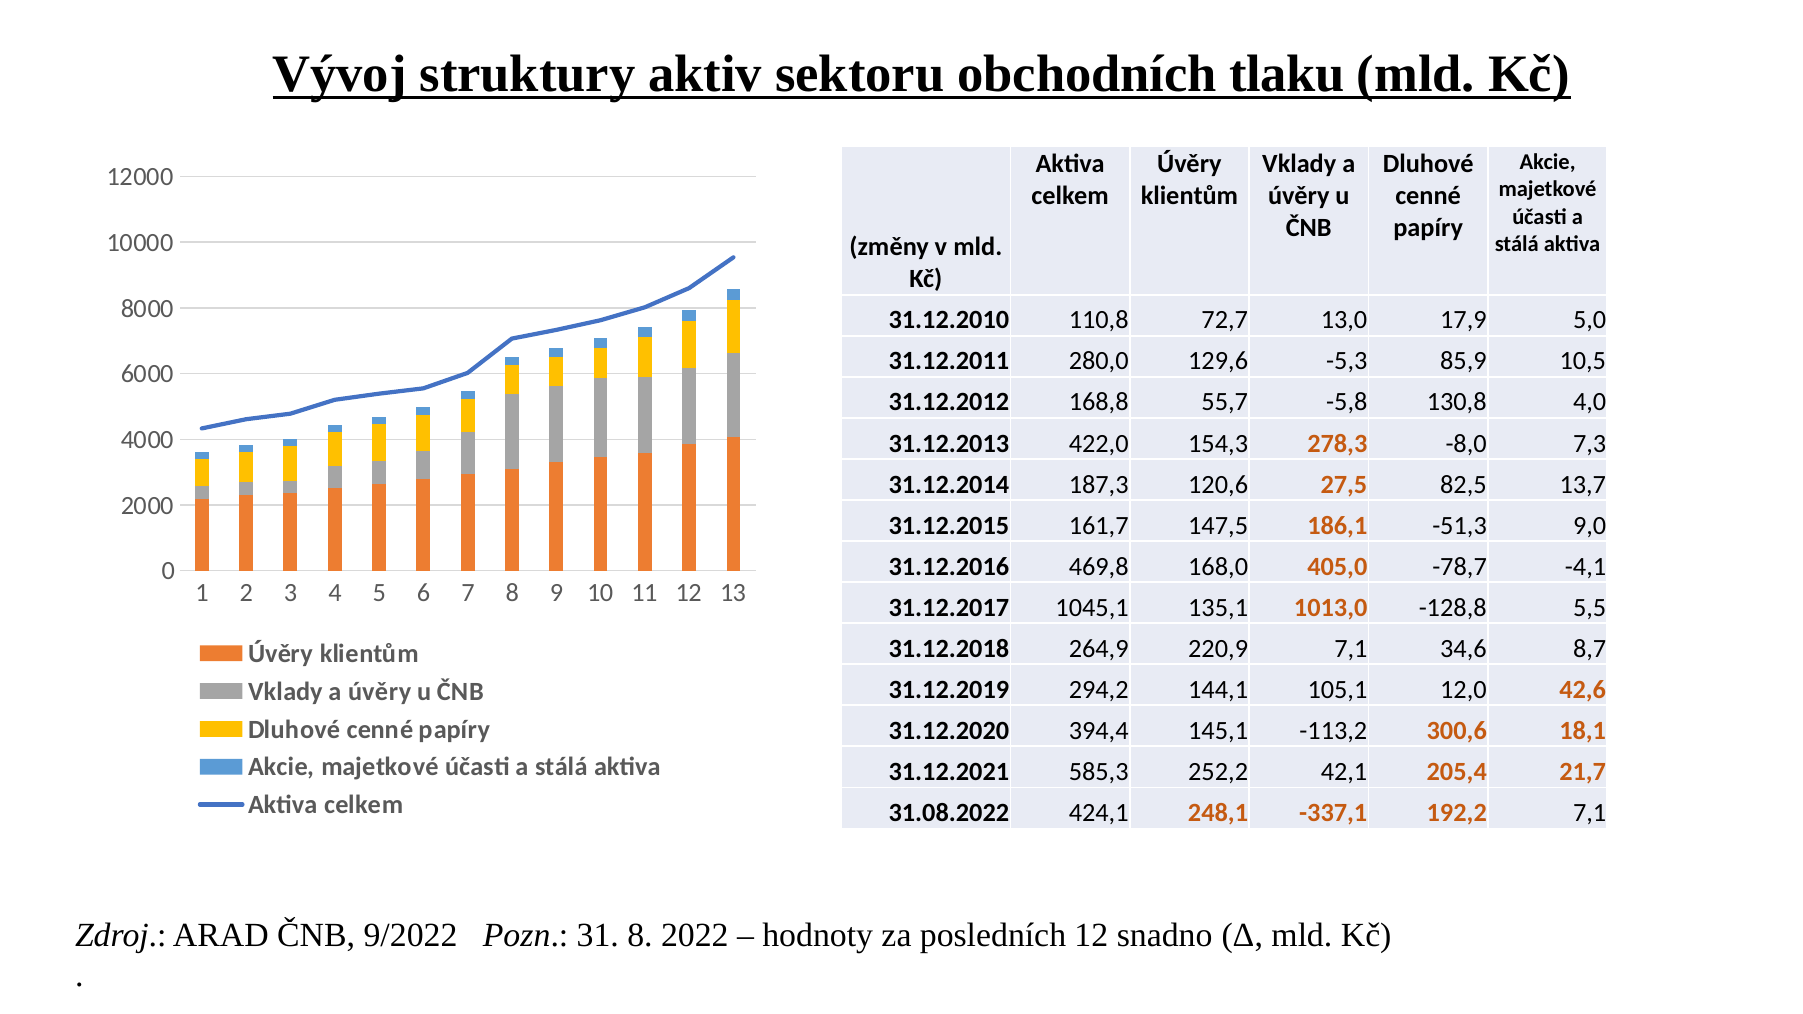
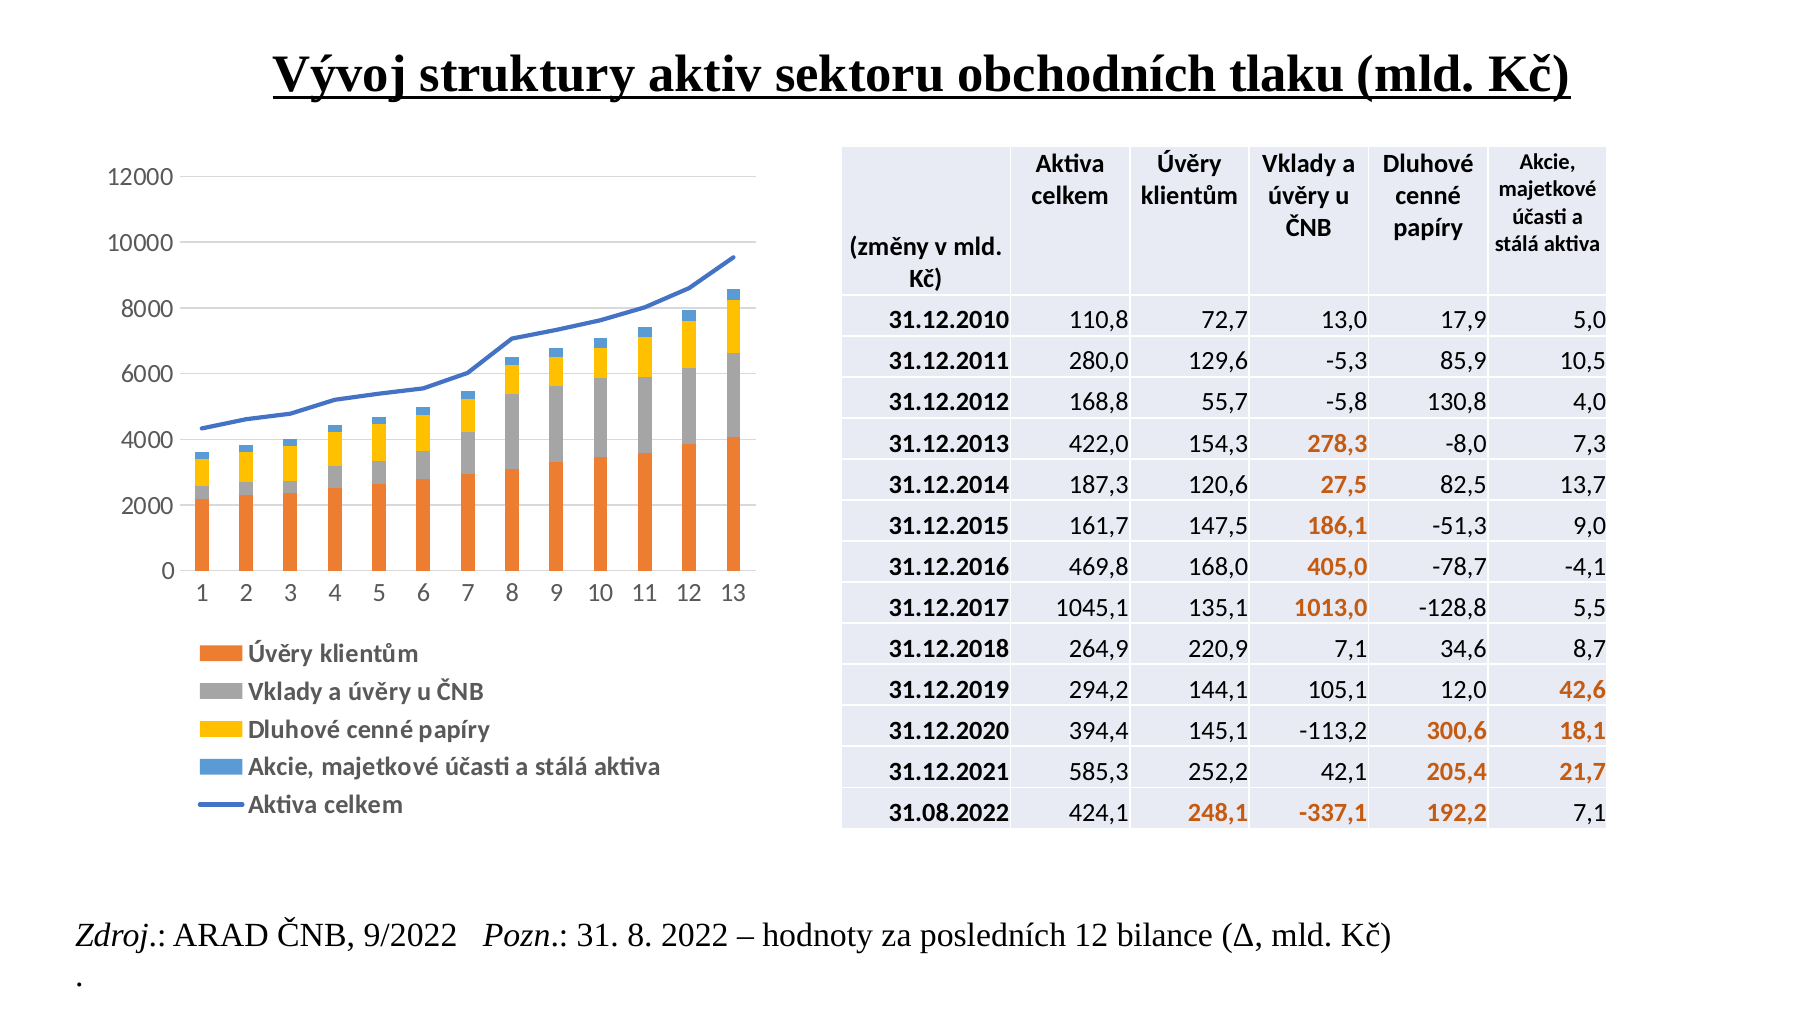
snadno: snadno -> bilance
